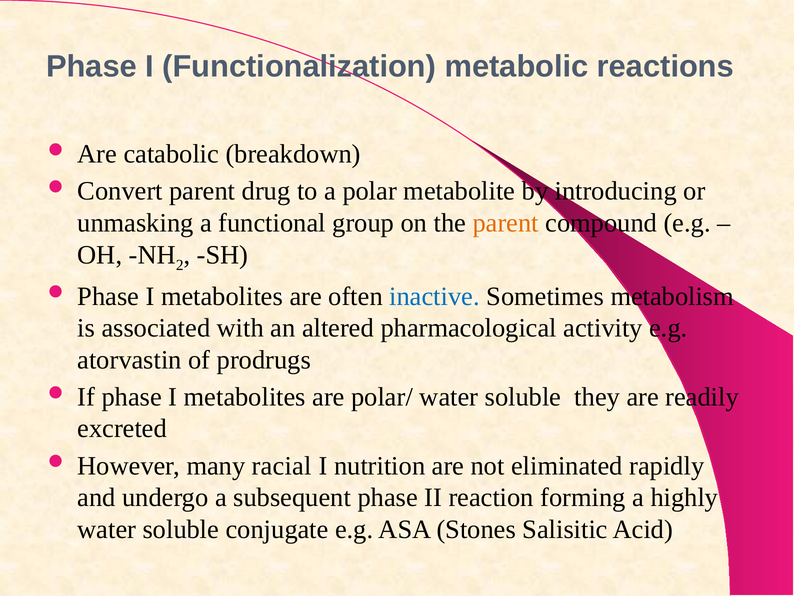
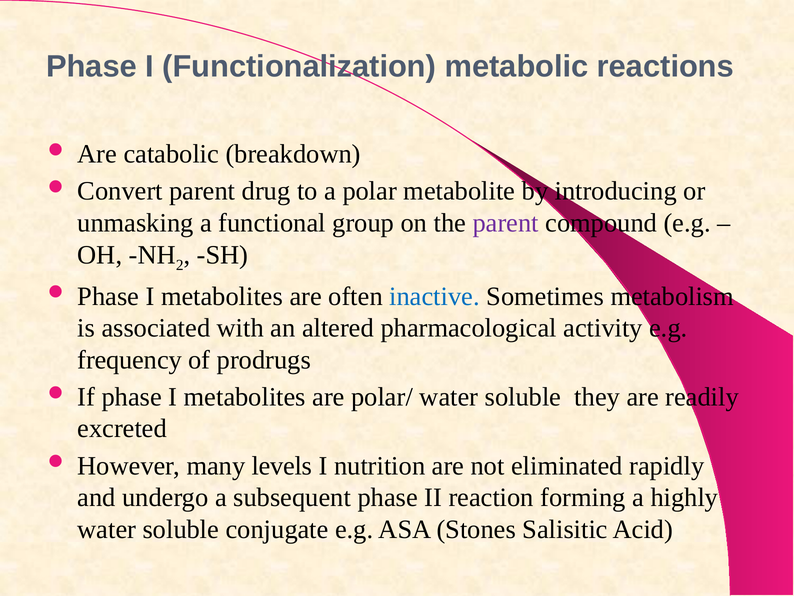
parent at (506, 223) colour: orange -> purple
atorvastin: atorvastin -> frequency
racial: racial -> levels
